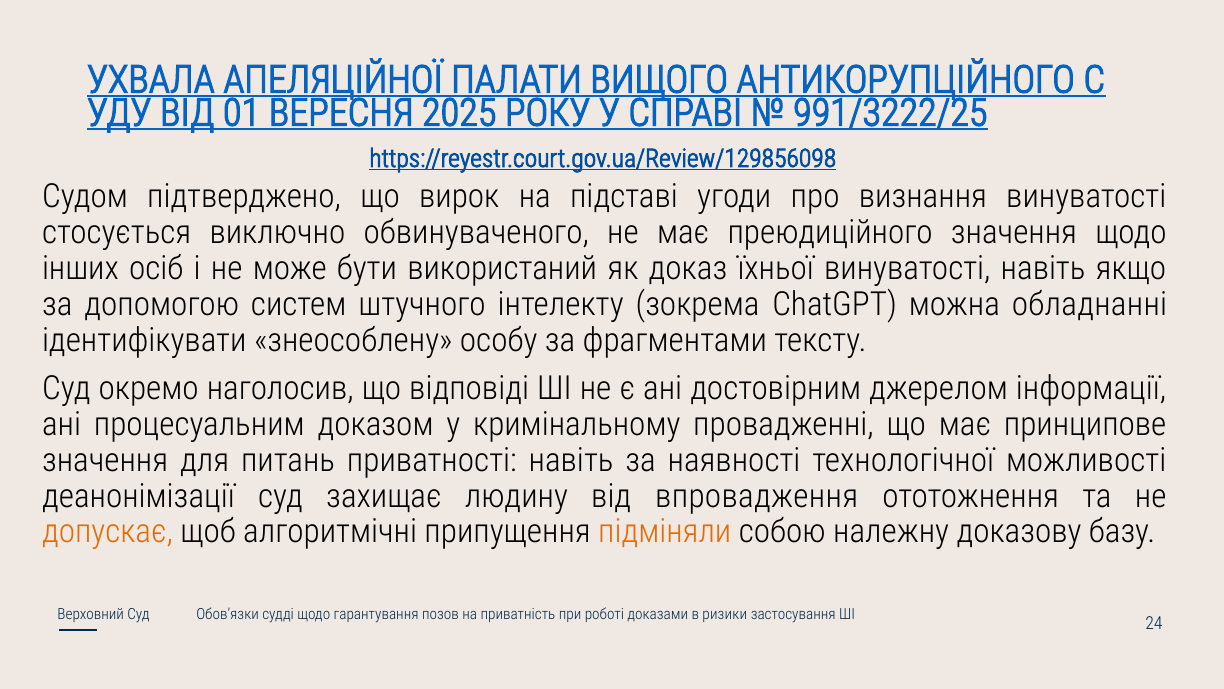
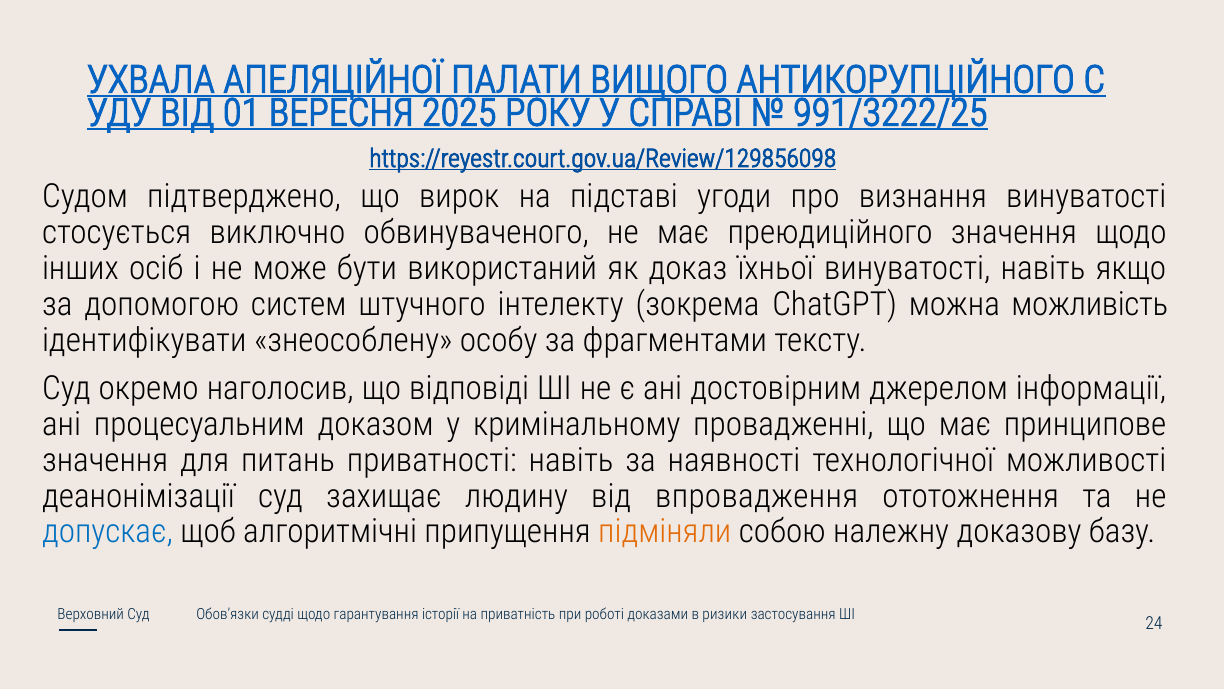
обладнанні: обладнанні -> можливість
допускає colour: orange -> blue
позов: позов -> історії
